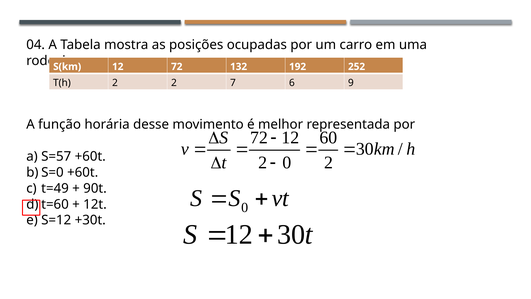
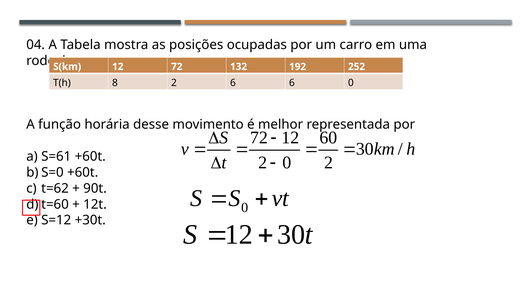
T(h 2: 2 -> 8
2 7: 7 -> 6
6 9: 9 -> 0
S=57: S=57 -> S=61
t=49: t=49 -> t=62
